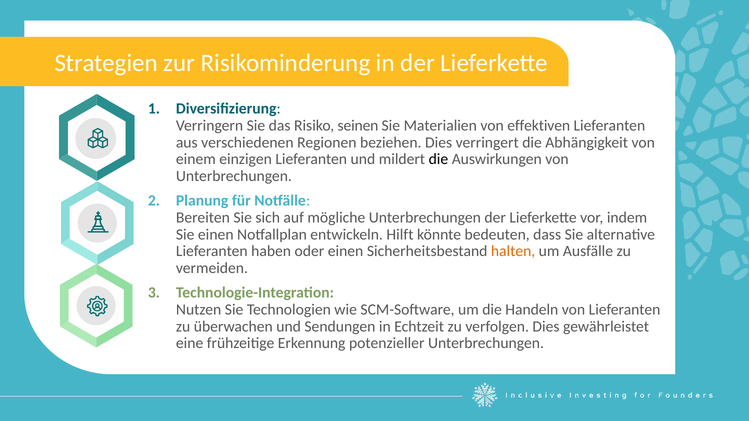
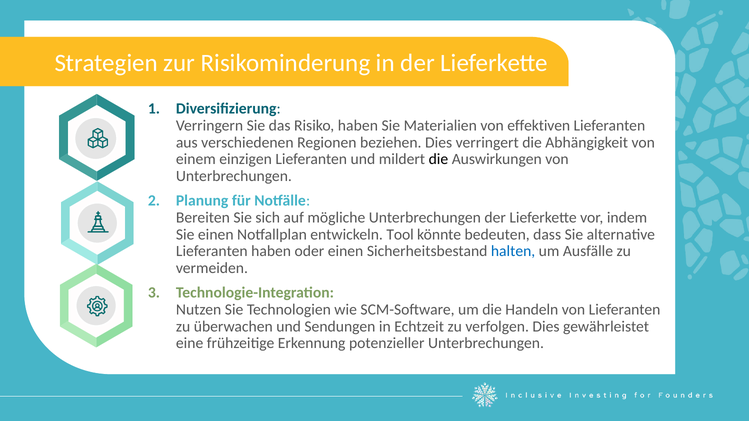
Risiko seinen: seinen -> haben
Hilft: Hilft -> Tool
halten colour: orange -> blue
